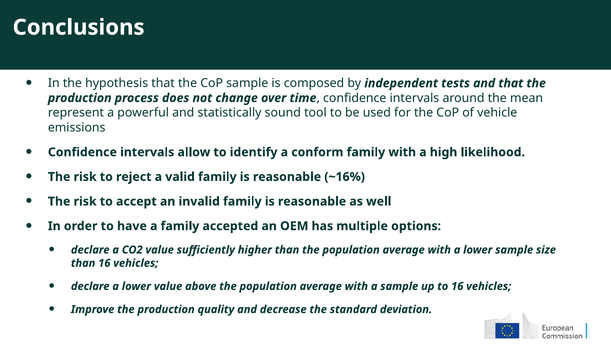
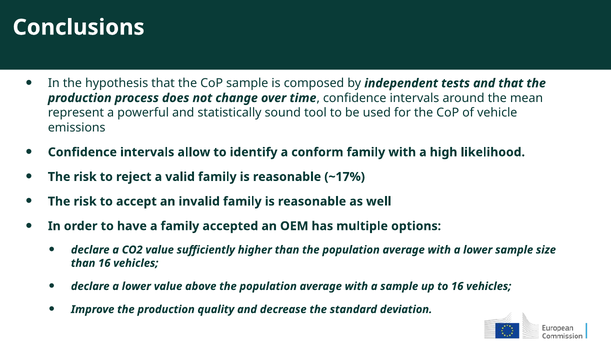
~16%: ~16% -> ~17%
